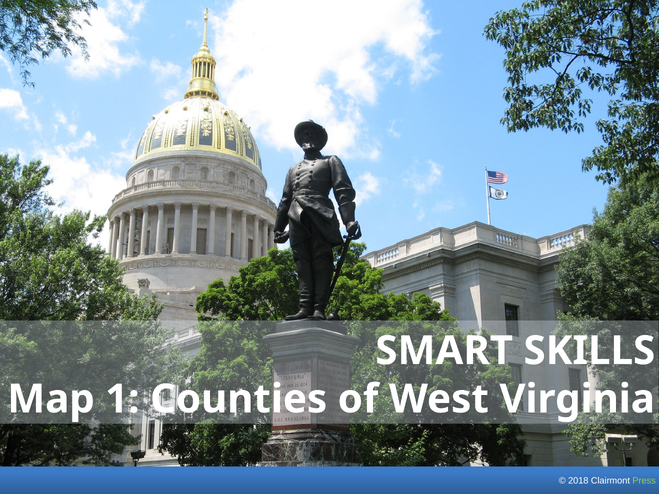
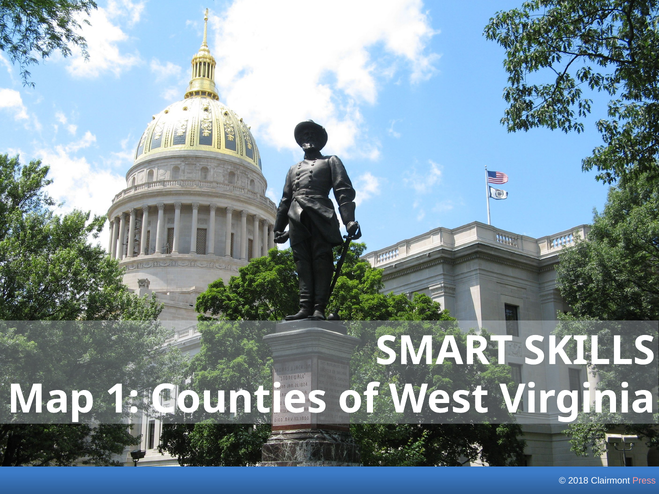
Press colour: light green -> pink
